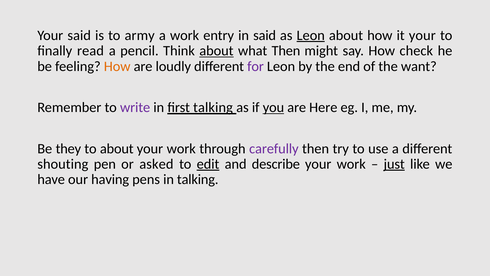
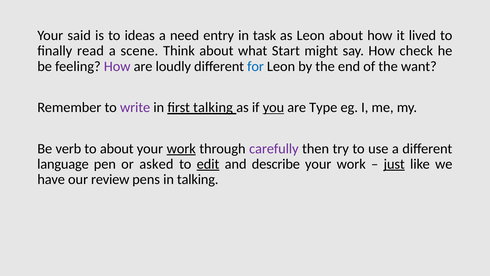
army: army -> ideas
a work: work -> need
in said: said -> task
Leon at (311, 35) underline: present -> none
it your: your -> lived
pencil: pencil -> scene
about at (216, 51) underline: present -> none
what Then: Then -> Start
How at (117, 66) colour: orange -> purple
for colour: purple -> blue
Here: Here -> Type
they: they -> verb
work at (181, 148) underline: none -> present
shouting: shouting -> language
having: having -> review
